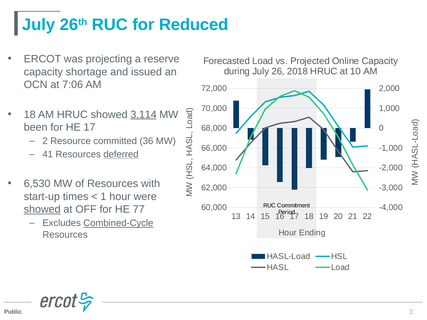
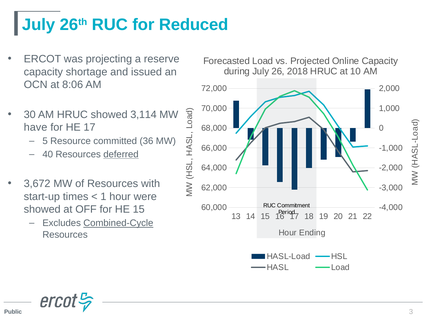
7:06: 7:06 -> 8:06
18 at (30, 115): 18 -> 30
3,114 underline: present -> none
been: been -> have
2: 2 -> 5
41: 41 -> 40
6,530: 6,530 -> 3,672
showed at (42, 209) underline: present -> none
HE 77: 77 -> 15
